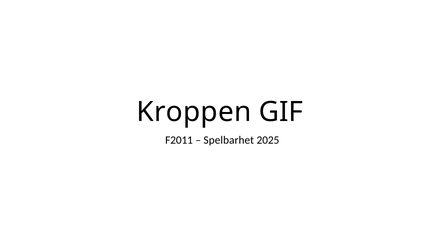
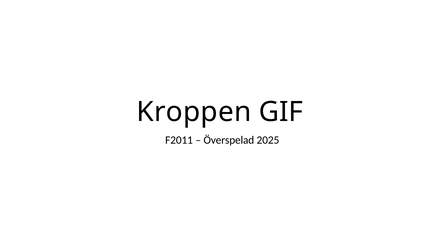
Spelbarhet: Spelbarhet -> Överspelad
